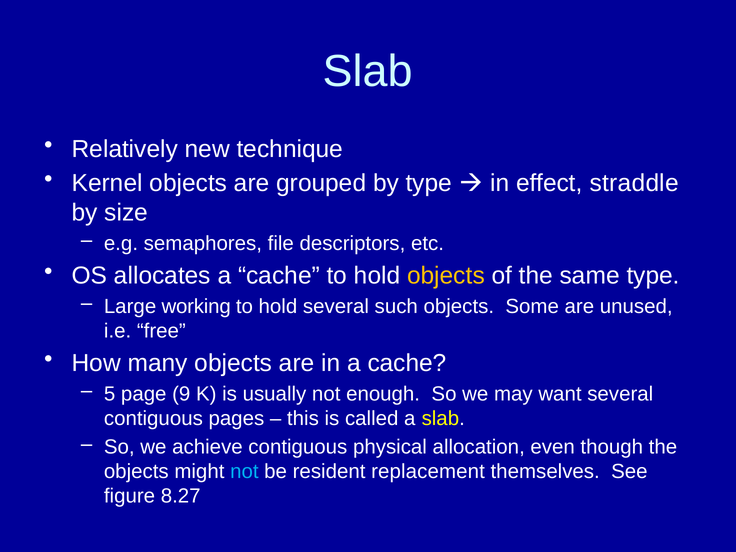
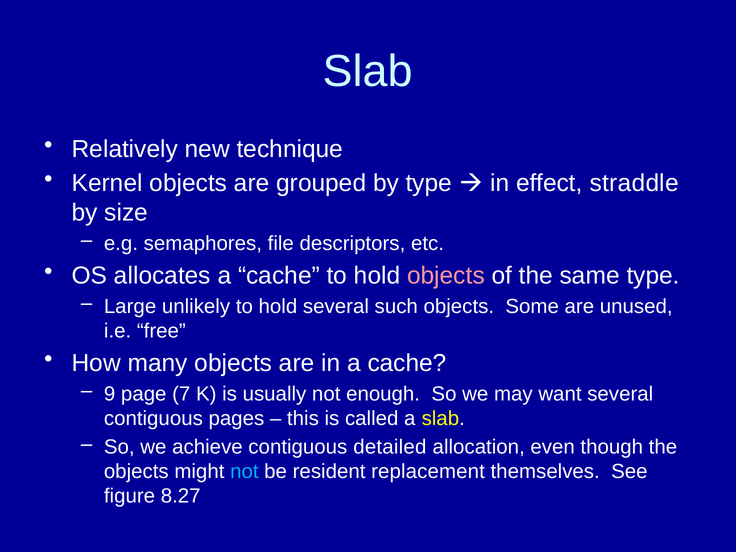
objects at (446, 276) colour: yellow -> pink
working: working -> unlikely
5: 5 -> 9
9: 9 -> 7
physical: physical -> detailed
